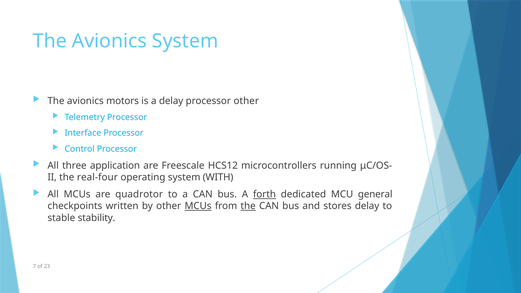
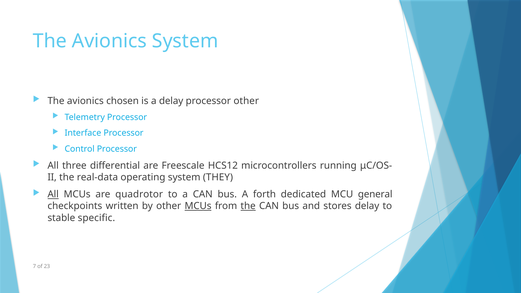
motors: motors -> chosen
application: application -> differential
real-four: real-four -> real-data
WITH: WITH -> THEY
All at (53, 194) underline: none -> present
forth underline: present -> none
stability: stability -> specific
